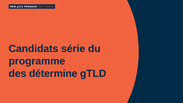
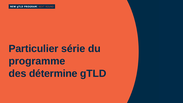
Candidats: Candidats -> Particulier
